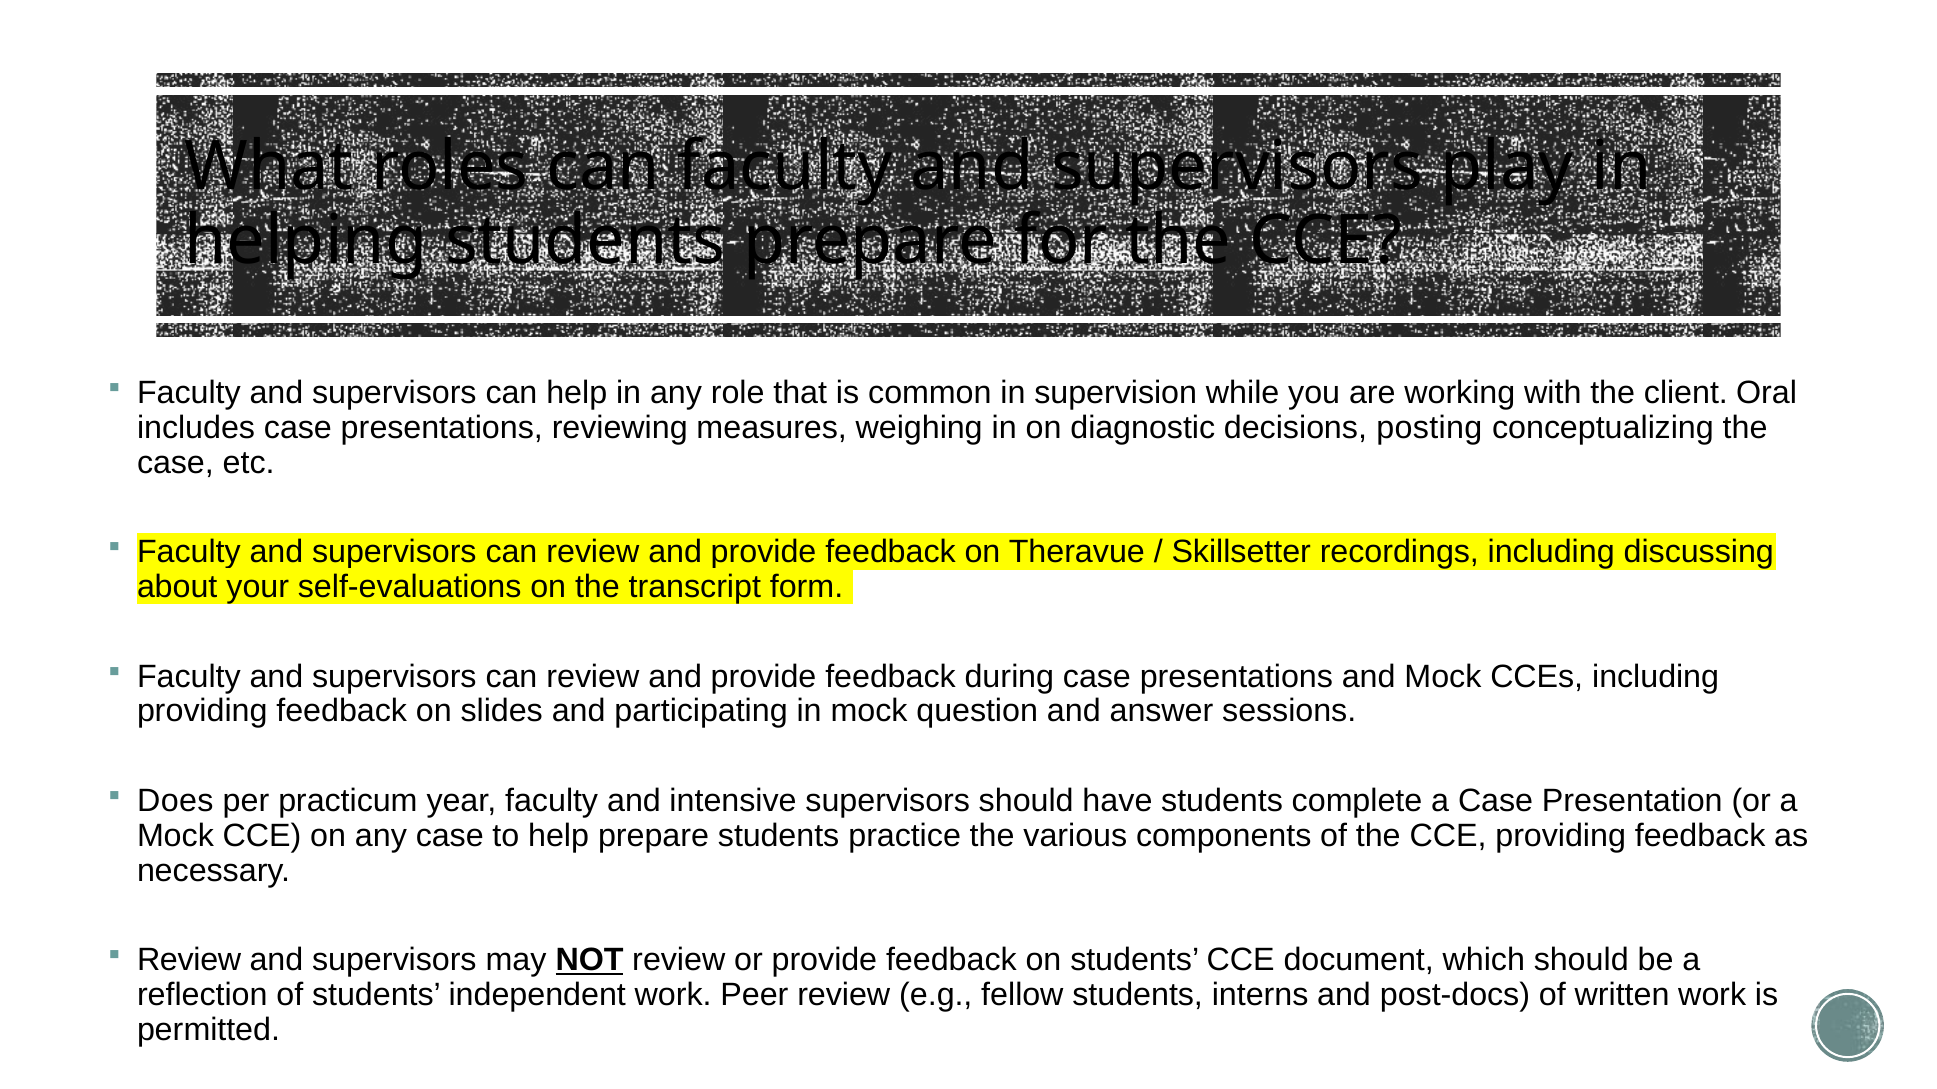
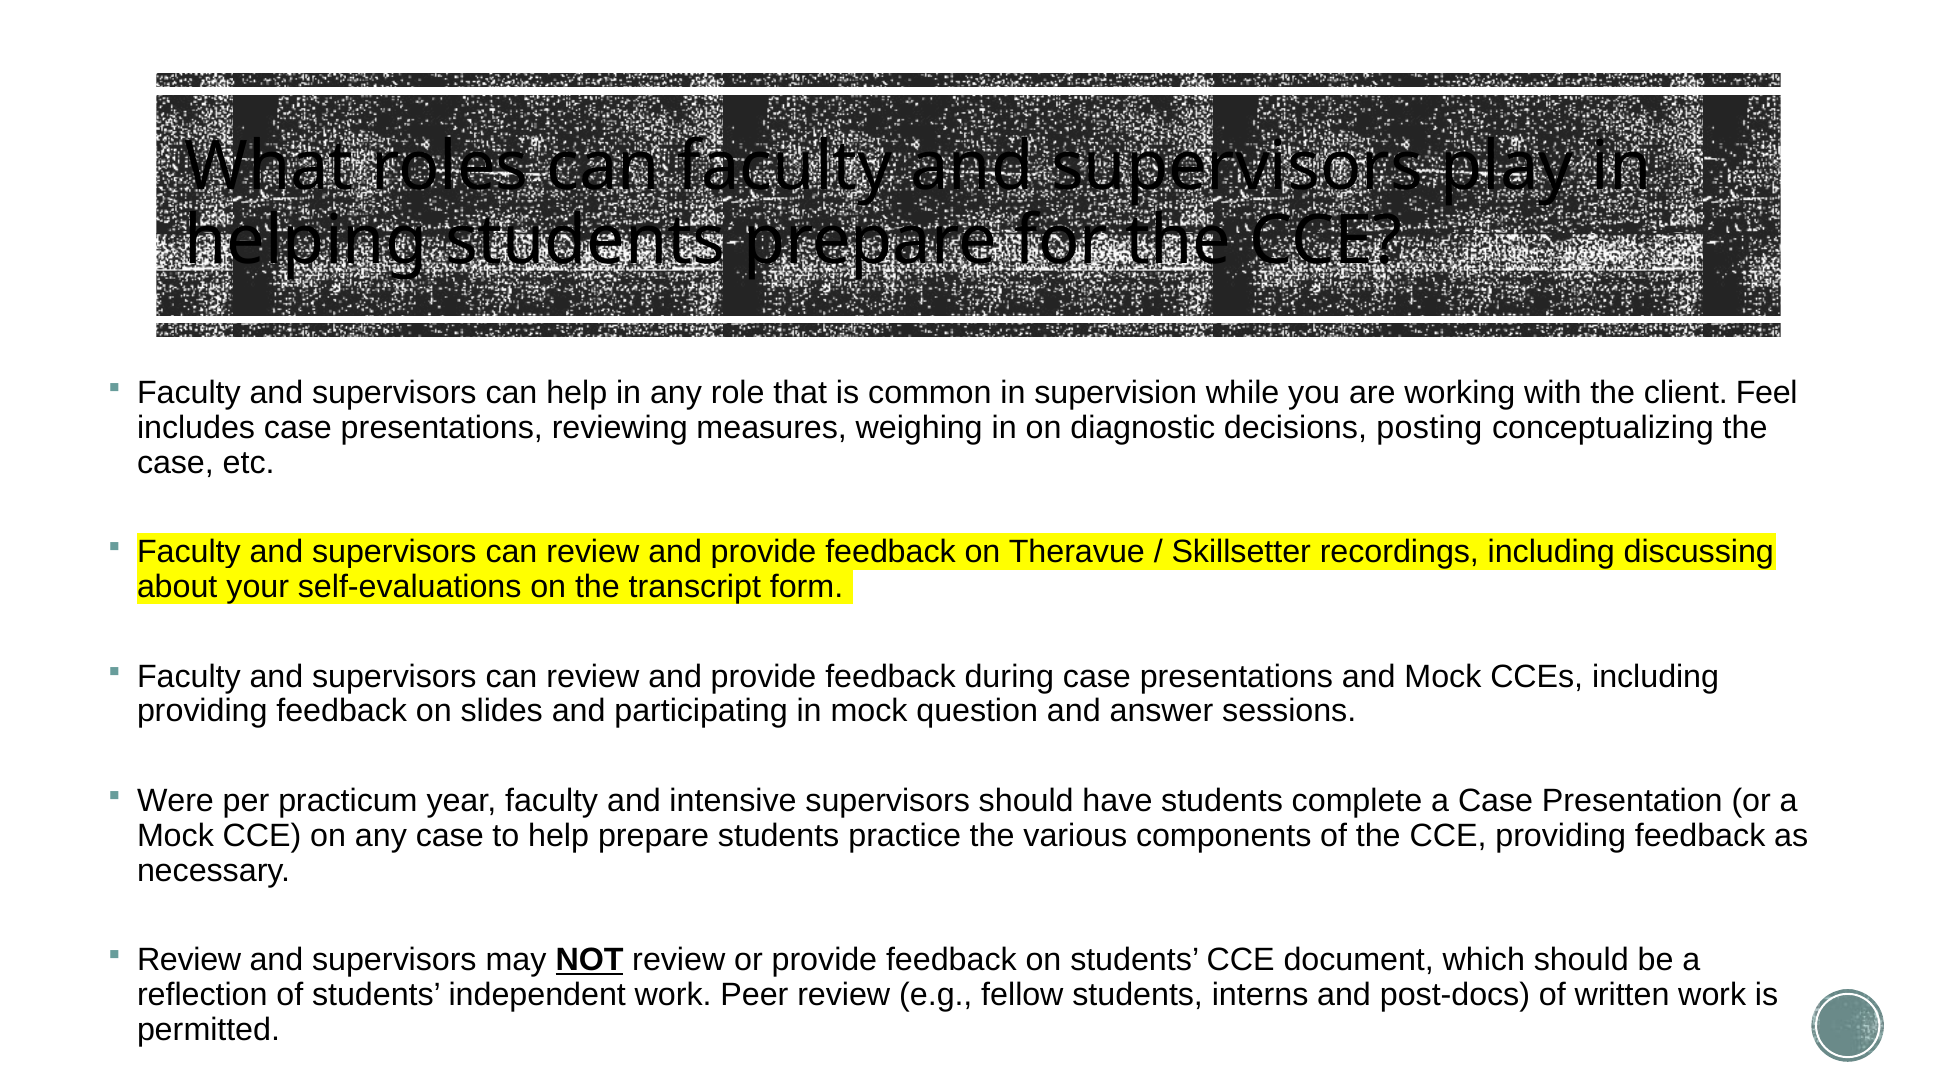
Oral: Oral -> Feel
Does: Does -> Were
